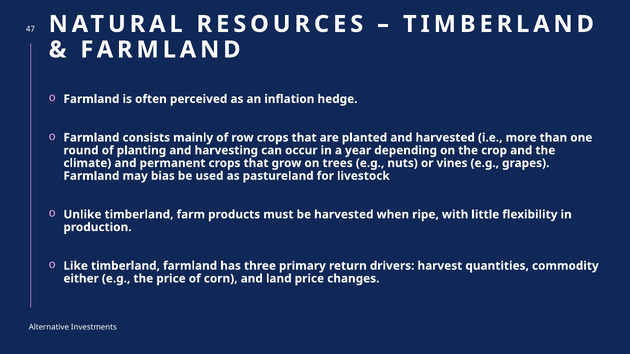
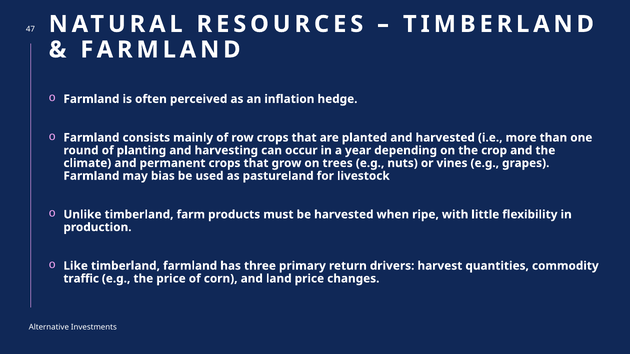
either: either -> traffic
